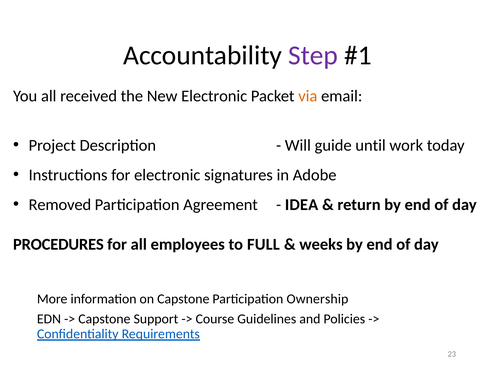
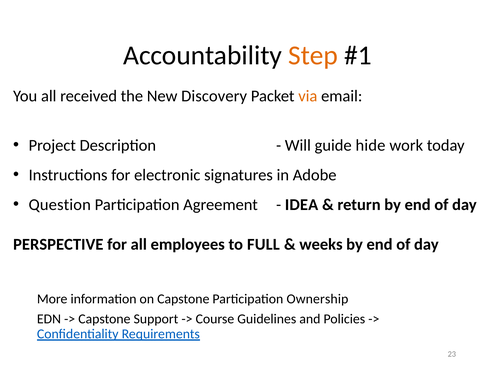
Step colour: purple -> orange
New Electronic: Electronic -> Discovery
until: until -> hide
Removed: Removed -> Question
PROCEDURES: PROCEDURES -> PERSPECTIVE
